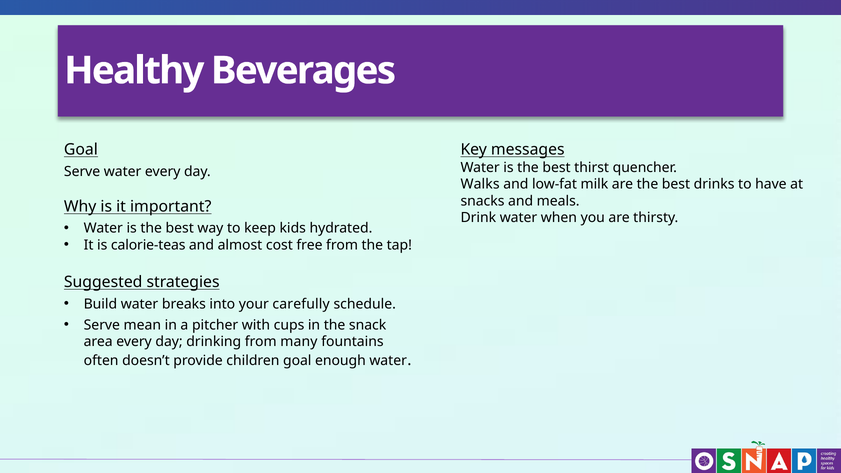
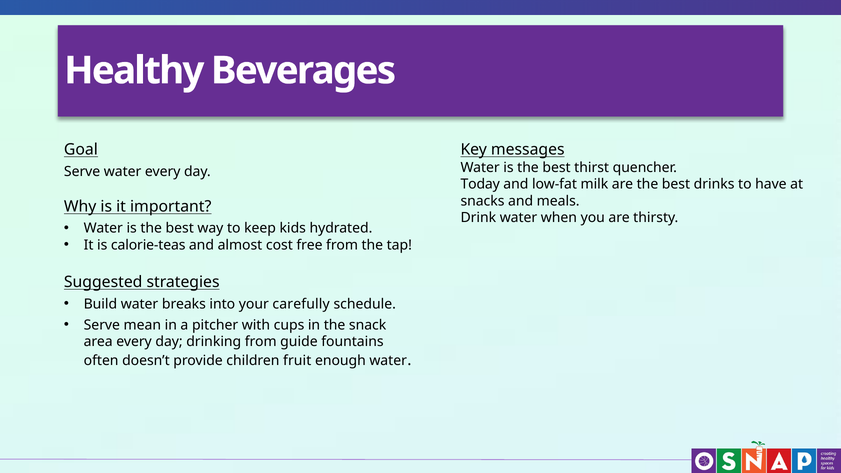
Walks: Walks -> Today
many: many -> guide
children goal: goal -> fruit
